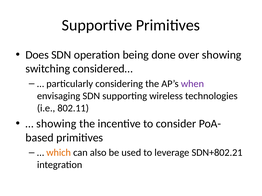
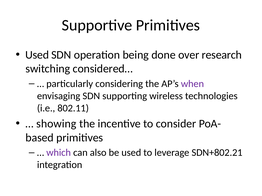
Does at (37, 55): Does -> Used
over showing: showing -> research
which colour: orange -> purple
